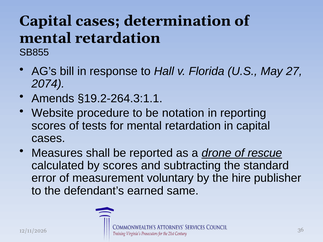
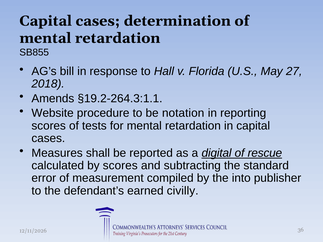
2074: 2074 -> 2018
drone: drone -> digital
voluntary: voluntary -> compiled
hire: hire -> into
same: same -> civilly
